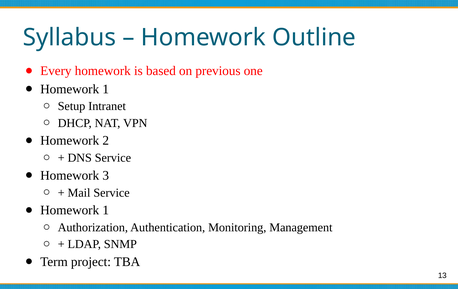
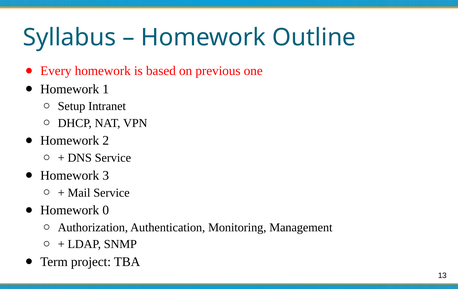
1 at (106, 210): 1 -> 0
